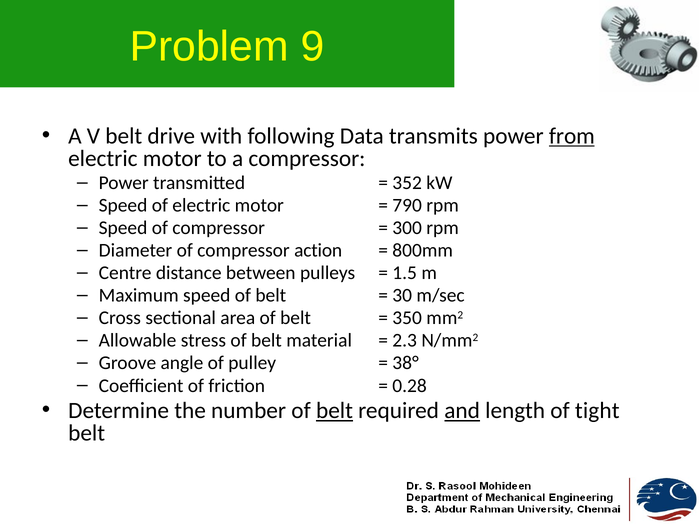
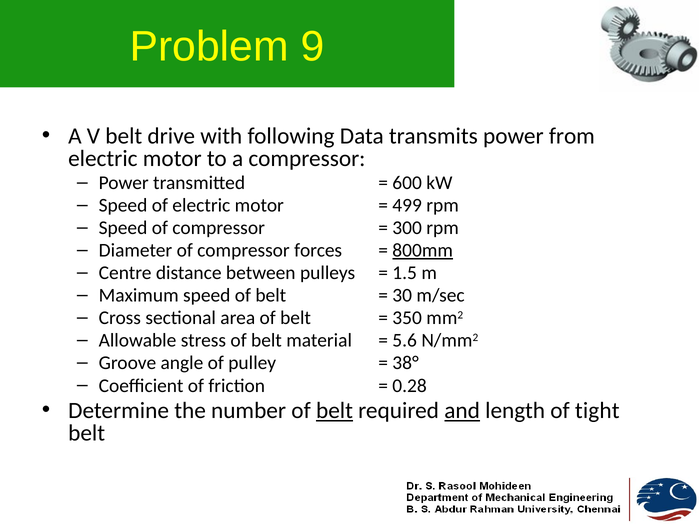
from underline: present -> none
352: 352 -> 600
790: 790 -> 499
action: action -> forces
800mm underline: none -> present
2.3: 2.3 -> 5.6
